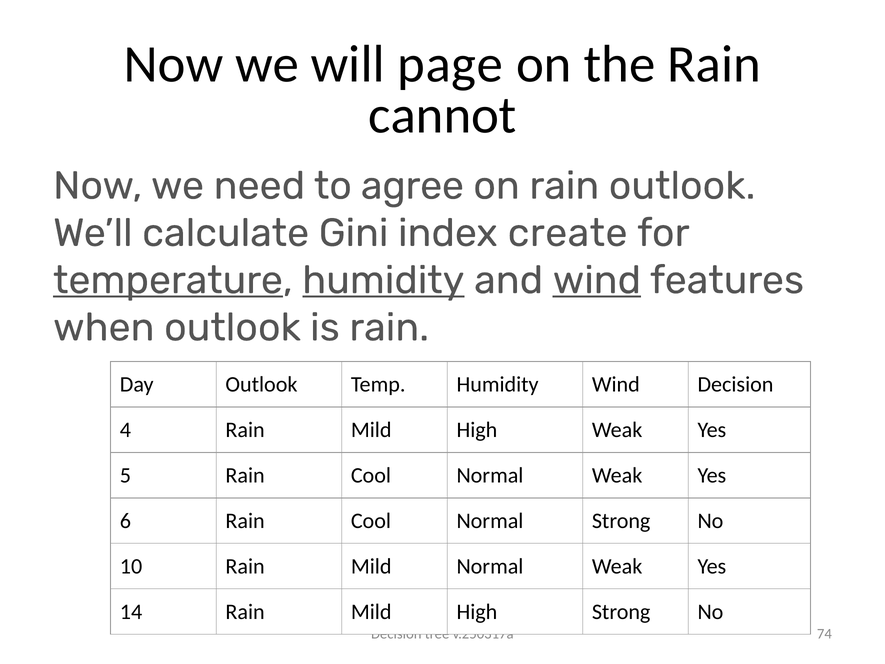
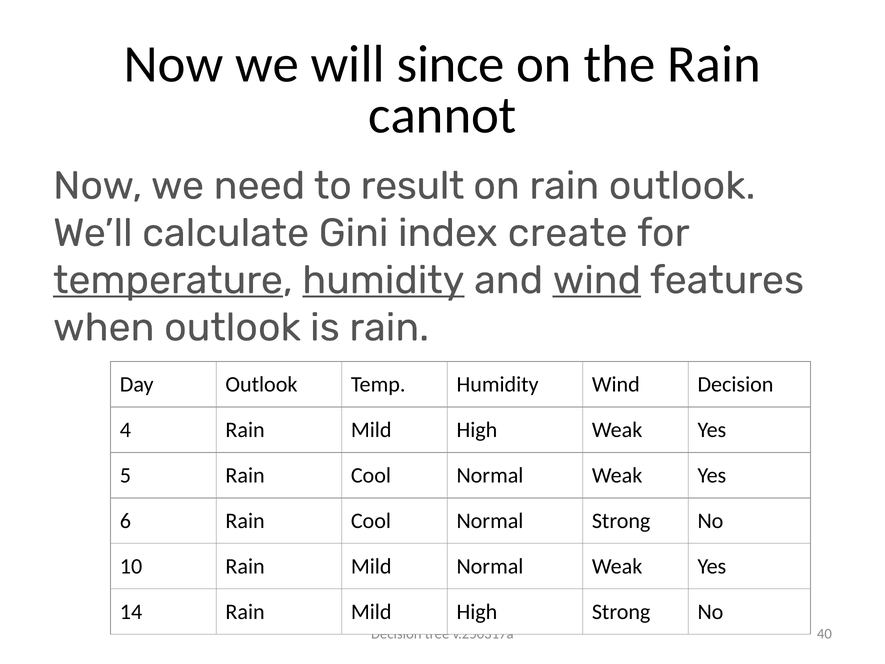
page: page -> since
agree: agree -> result
74: 74 -> 40
